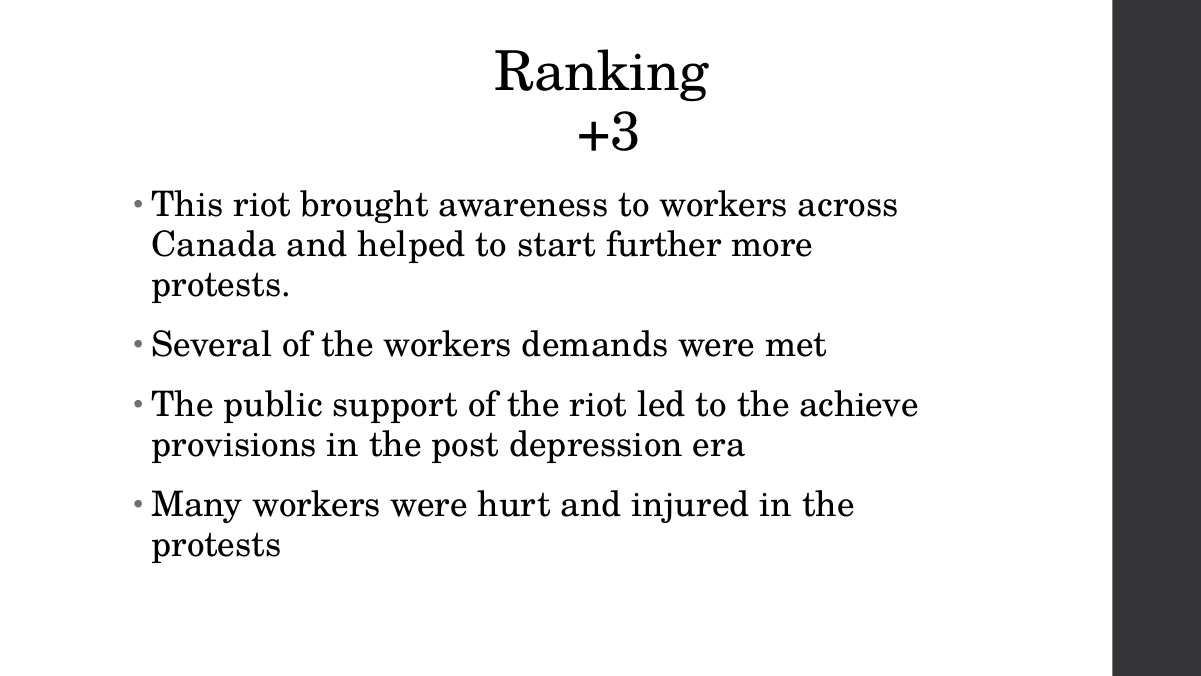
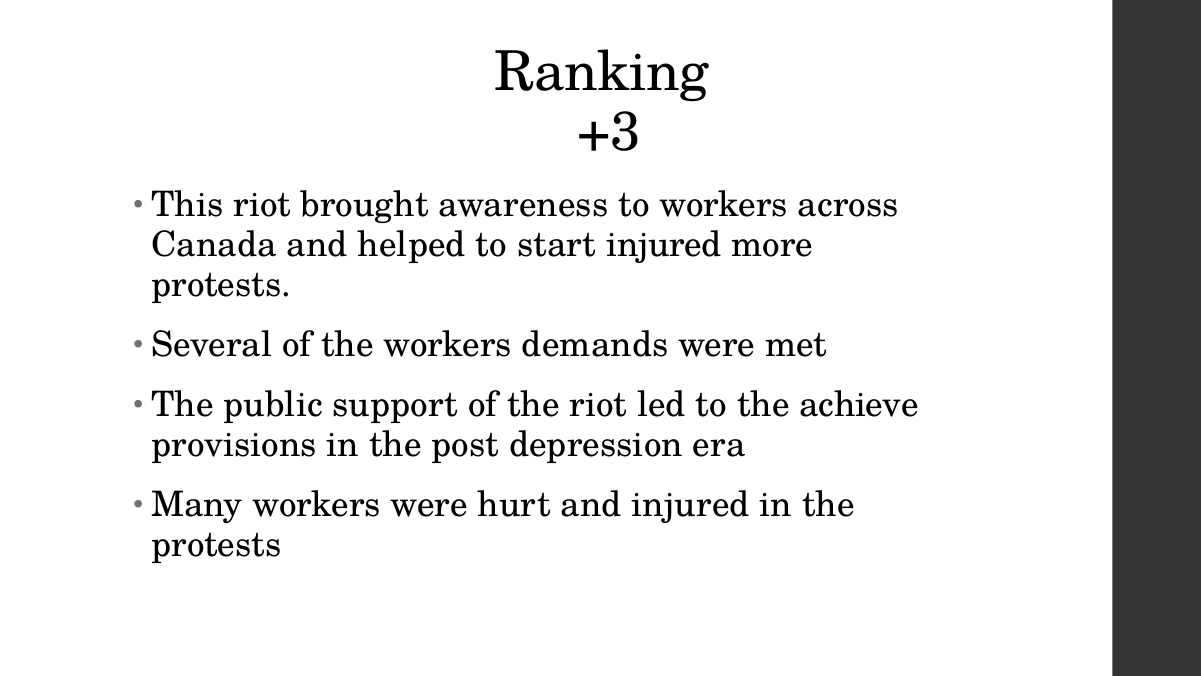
start further: further -> injured
